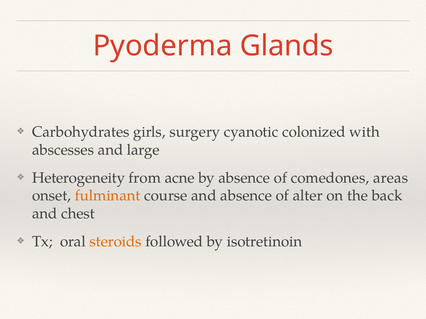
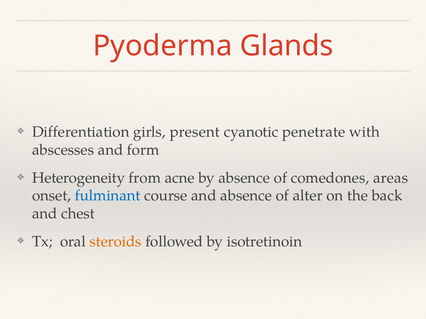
Carbohydrates: Carbohydrates -> Differentiation
surgery: surgery -> present
colonized: colonized -> penetrate
large: large -> form
fulminant colour: orange -> blue
